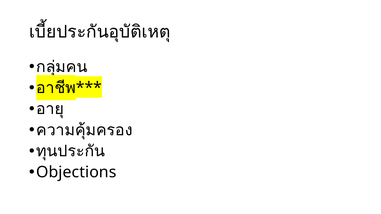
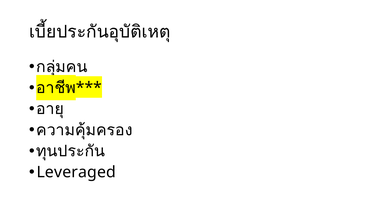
Objections: Objections -> Leveraged
